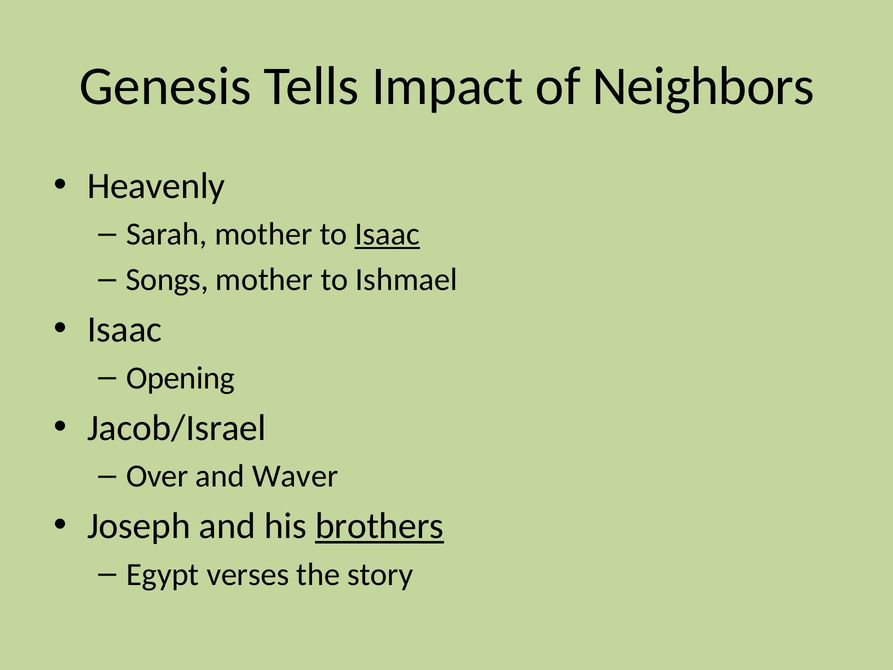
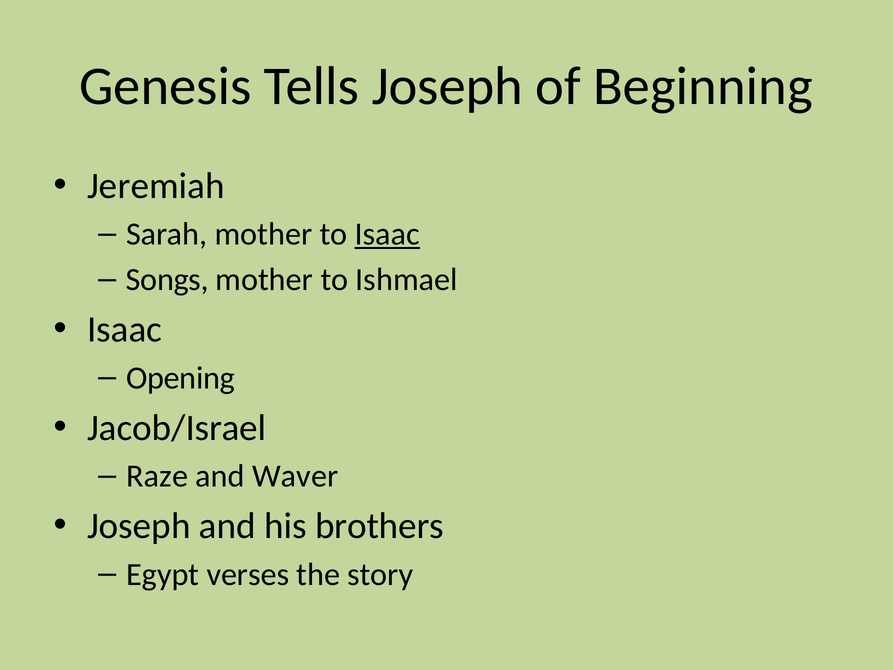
Tells Impact: Impact -> Joseph
Neighbors: Neighbors -> Beginning
Heavenly: Heavenly -> Jeremiah
Over: Over -> Raze
brothers underline: present -> none
